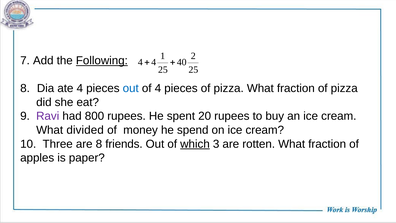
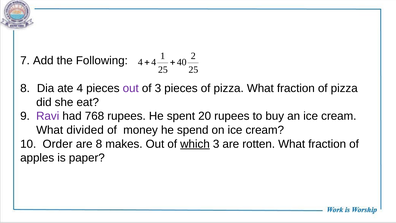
Following underline: present -> none
out at (131, 88) colour: blue -> purple
of 4: 4 -> 3
800: 800 -> 768
Three: Three -> Order
friends: friends -> makes
